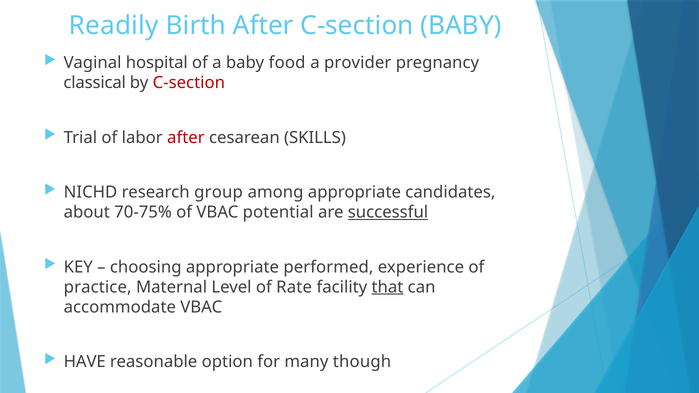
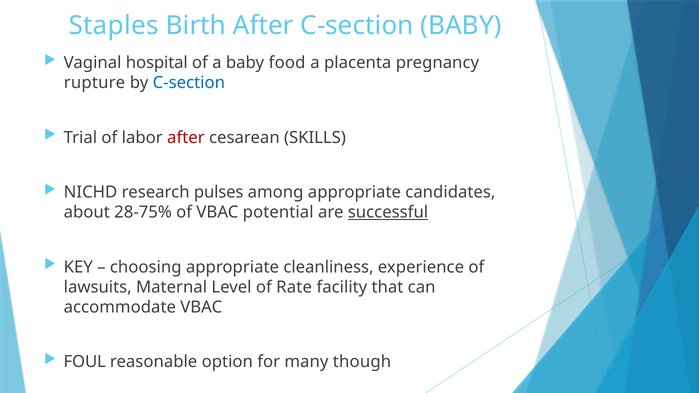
Readily: Readily -> Staples
provider: provider -> placenta
classical: classical -> rupture
C-section at (189, 83) colour: red -> blue
group: group -> pulses
70-75%: 70-75% -> 28-75%
performed: performed -> cleanliness
practice: practice -> lawsuits
that underline: present -> none
HAVE: HAVE -> FOUL
